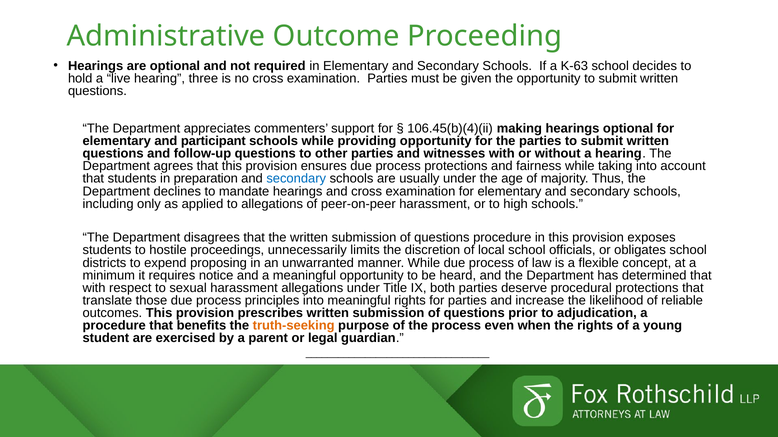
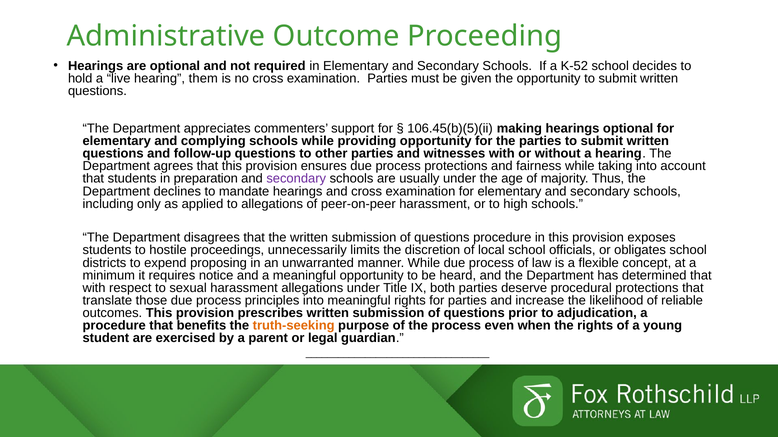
K-63: K-63 -> K-52
three: three -> them
106.45(b)(4)(ii: 106.45(b)(4)(ii -> 106.45(b)(5)(ii
participant: participant -> complying
secondary at (296, 179) colour: blue -> purple
